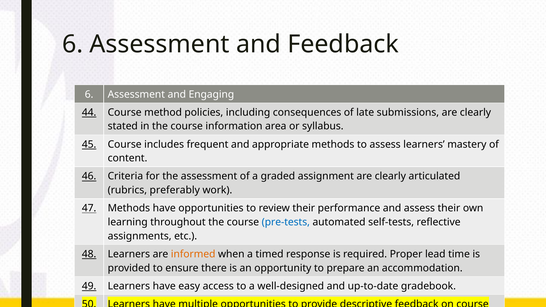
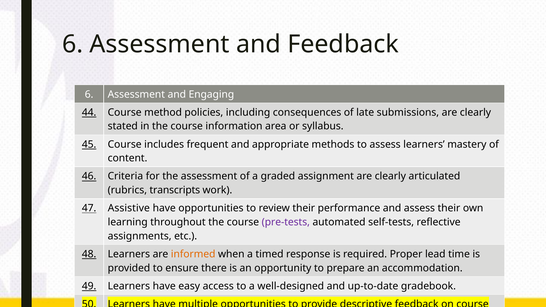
preferably: preferably -> transcripts
47 Methods: Methods -> Assistive
pre-tests colour: blue -> purple
